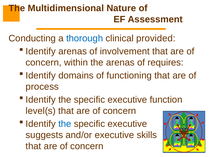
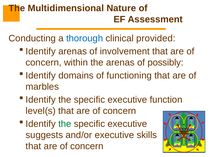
requires: requires -> possibly
process: process -> marbles
the at (65, 124) colour: blue -> green
